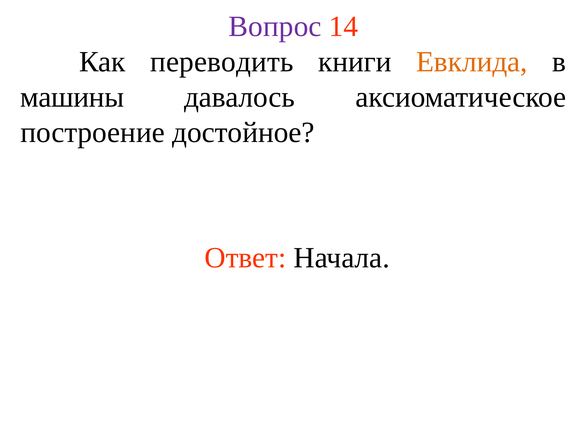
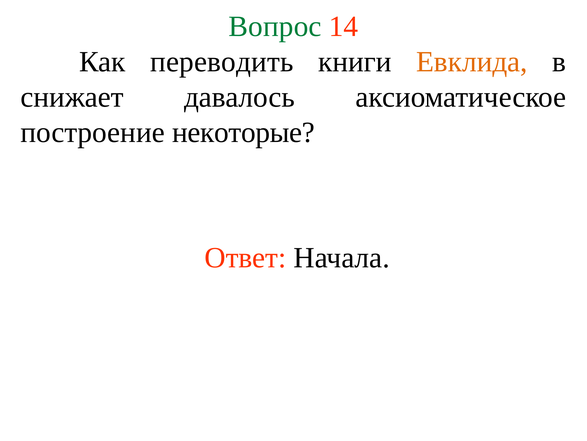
Вопрос colour: purple -> green
машины: машины -> снижает
достойное: достойное -> некоторые
